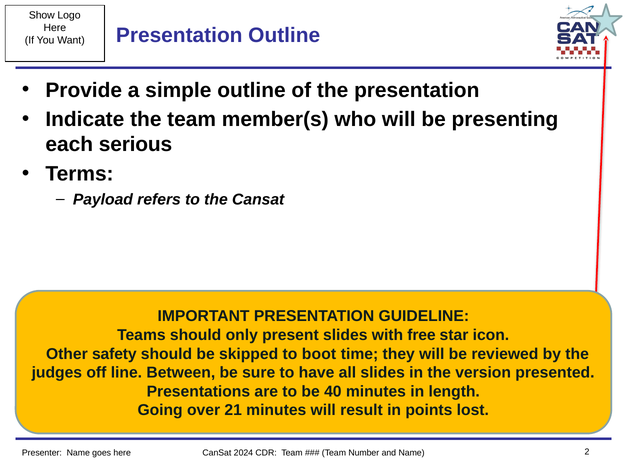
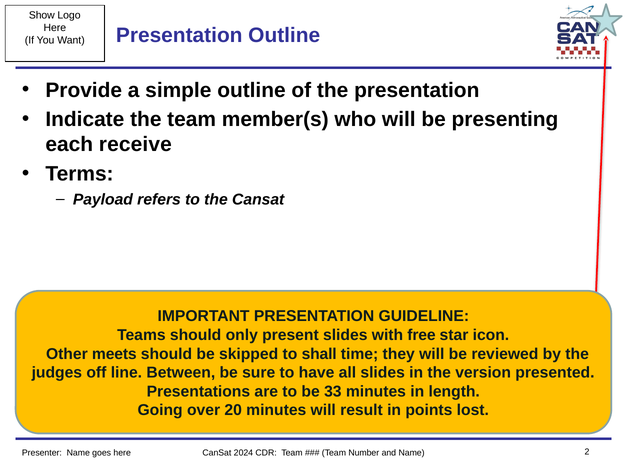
serious: serious -> receive
safety: safety -> meets
boot: boot -> shall
40: 40 -> 33
21: 21 -> 20
